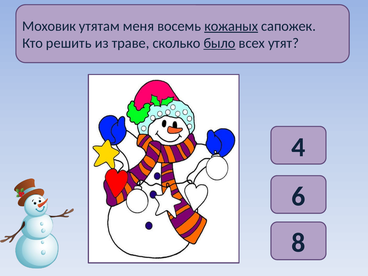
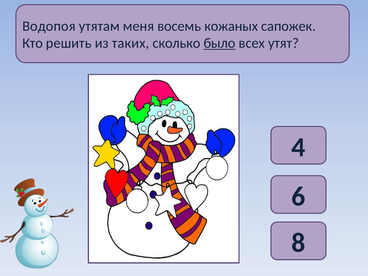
Моховик: Моховик -> Водопоя
кожаных underline: present -> none
траве: траве -> таких
